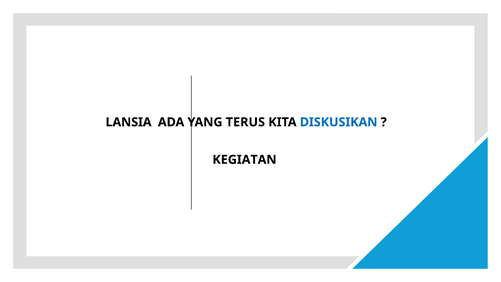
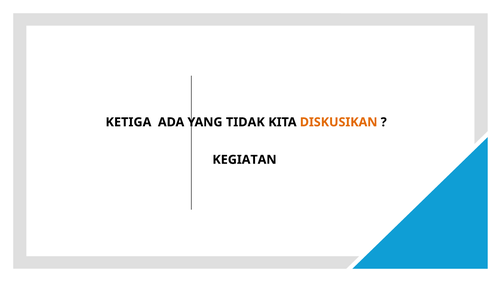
LANSIA: LANSIA -> KETIGA
TERUS: TERUS -> TIDAK
DISKUSIKAN colour: blue -> orange
